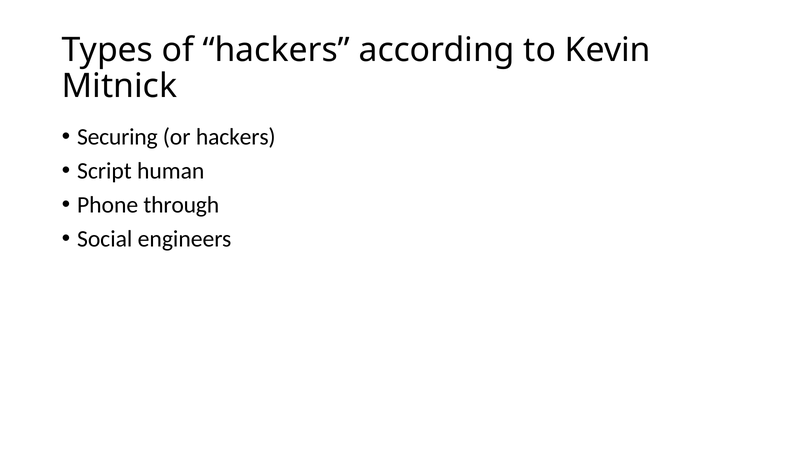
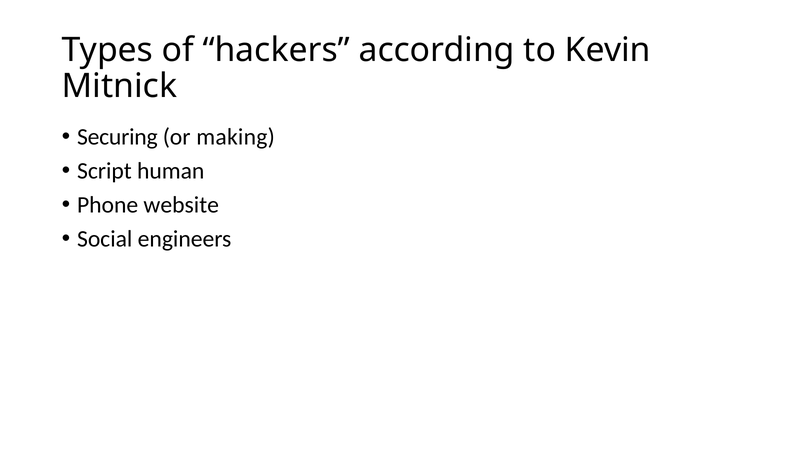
or hackers: hackers -> making
through: through -> website
